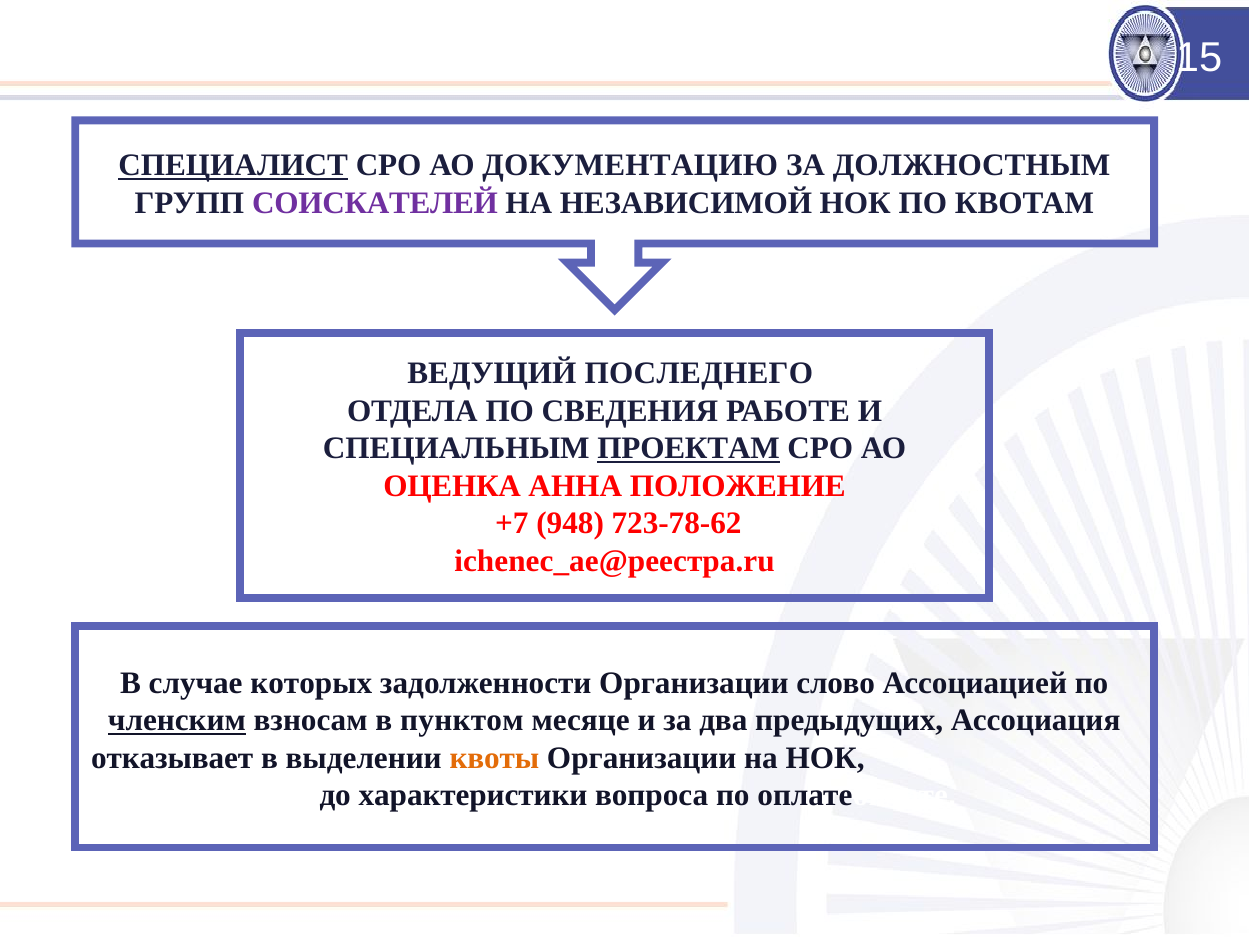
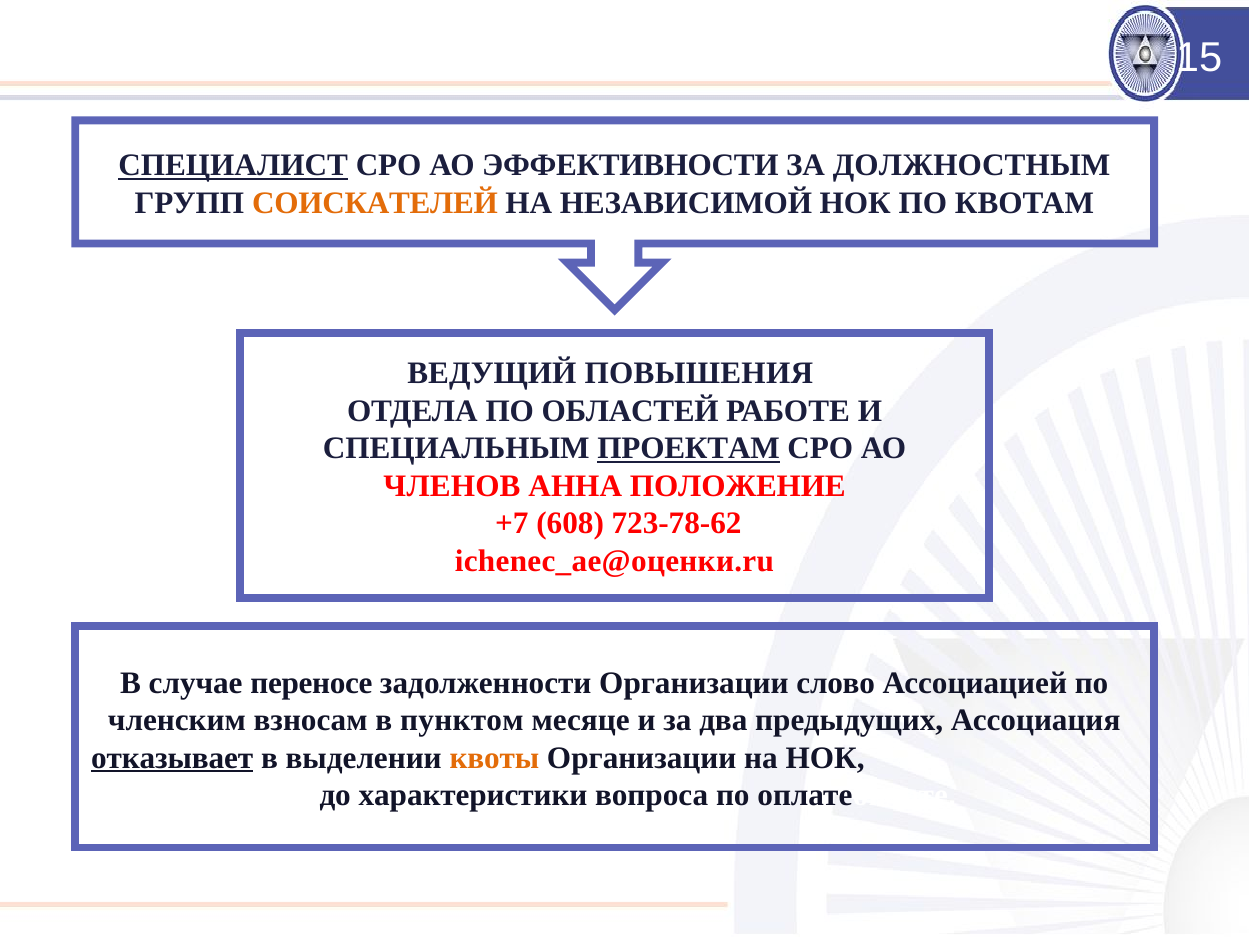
ДОКУМЕНТАЦИЮ: ДОКУМЕНТАЦИЮ -> ЭФФЕКТИВНОСТИ
СОИСКАТЕЛЕЙ colour: purple -> orange
ПОСЛЕДНЕГО: ПОСЛЕДНЕГО -> ПОВЫШЕНИЯ
СВЕДЕНИЯ: СВЕДЕНИЯ -> ОБЛАСТЕЙ
ОЦЕНКА: ОЦЕНКА -> ЧЛЕНОВ
948: 948 -> 608
ichenec_ae@реестра.ru: ichenec_ae@реестра.ru -> ichenec_ae@оценки.ru
которых: которых -> переносе
членским underline: present -> none
отказывает underline: none -> present
